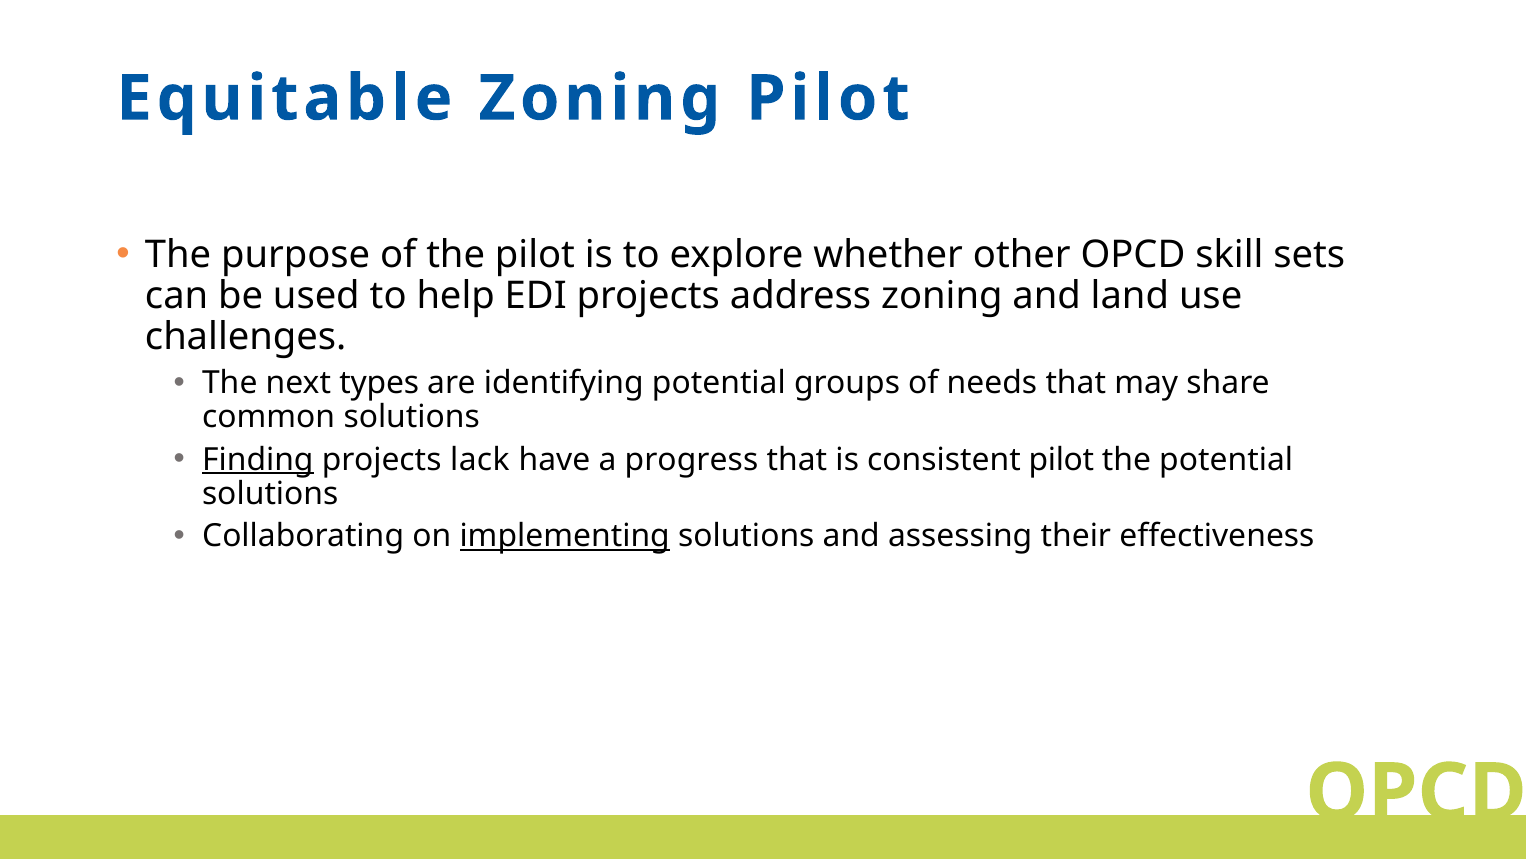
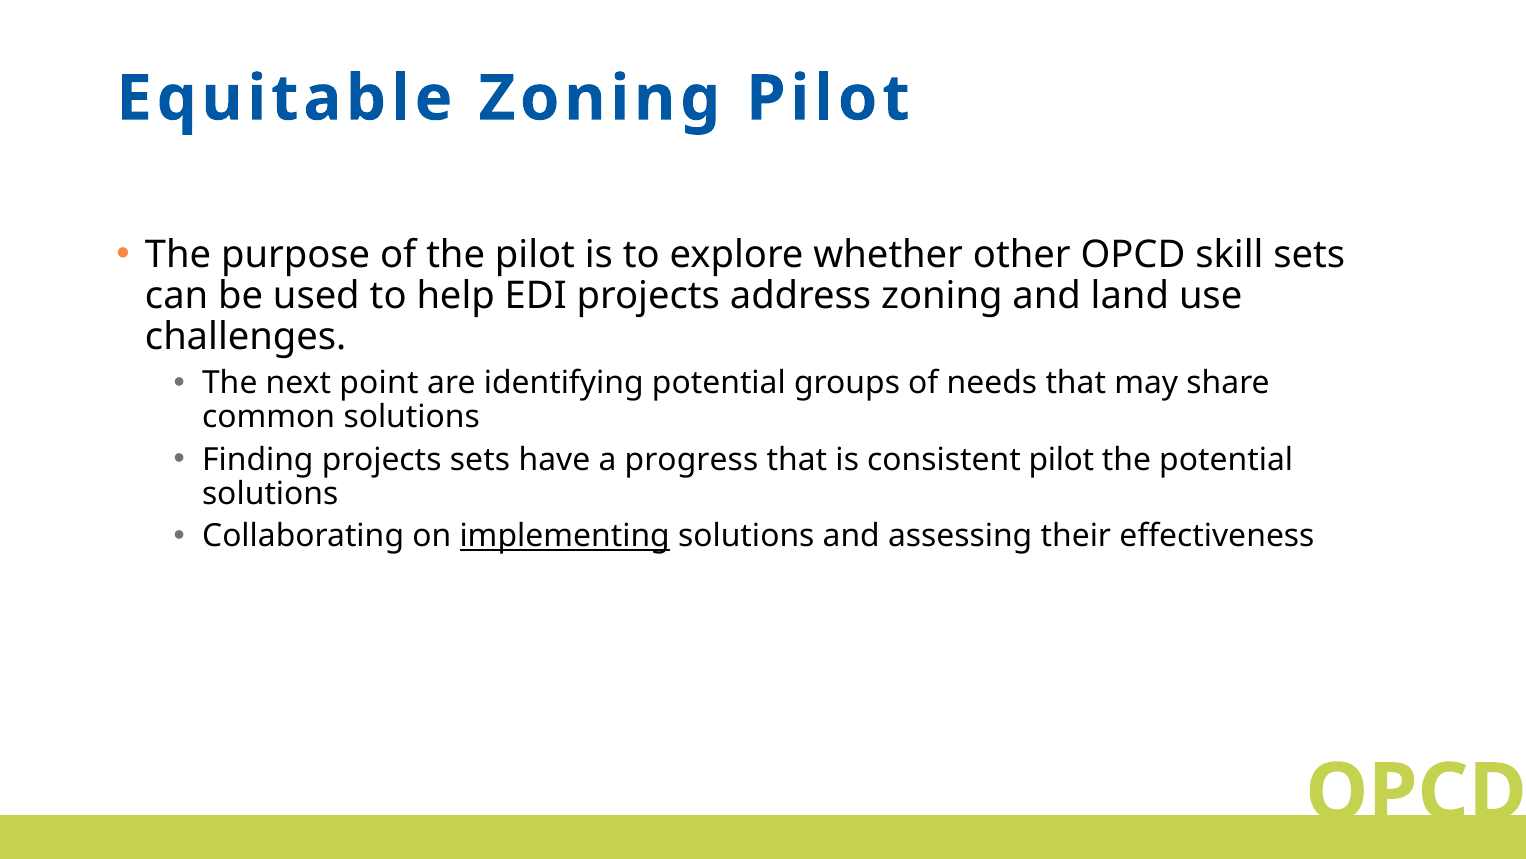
types: types -> point
Finding underline: present -> none
projects lack: lack -> sets
